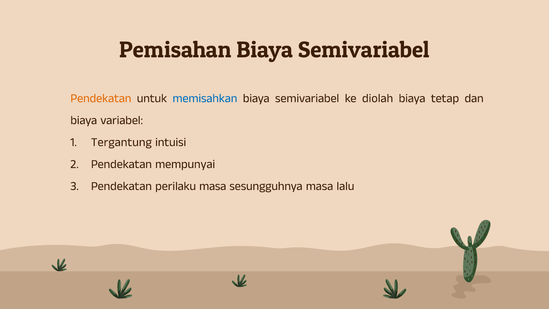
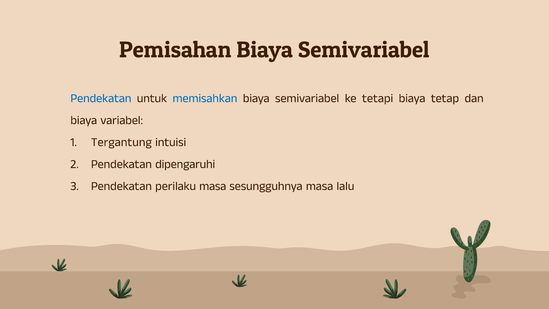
Pendekatan at (101, 98) colour: orange -> blue
diolah: diolah -> tetapi
mempunyai: mempunyai -> dipengaruhi
